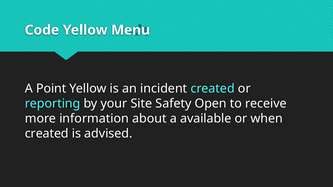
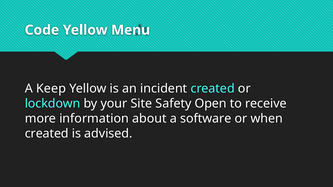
Point: Point -> Keep
reporting: reporting -> lockdown
available: available -> software
